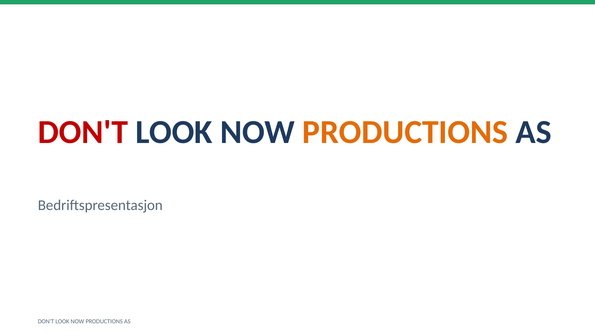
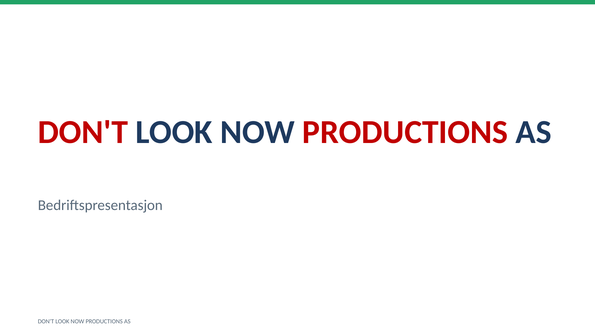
PRODUCTIONS at (405, 132) colour: orange -> red
